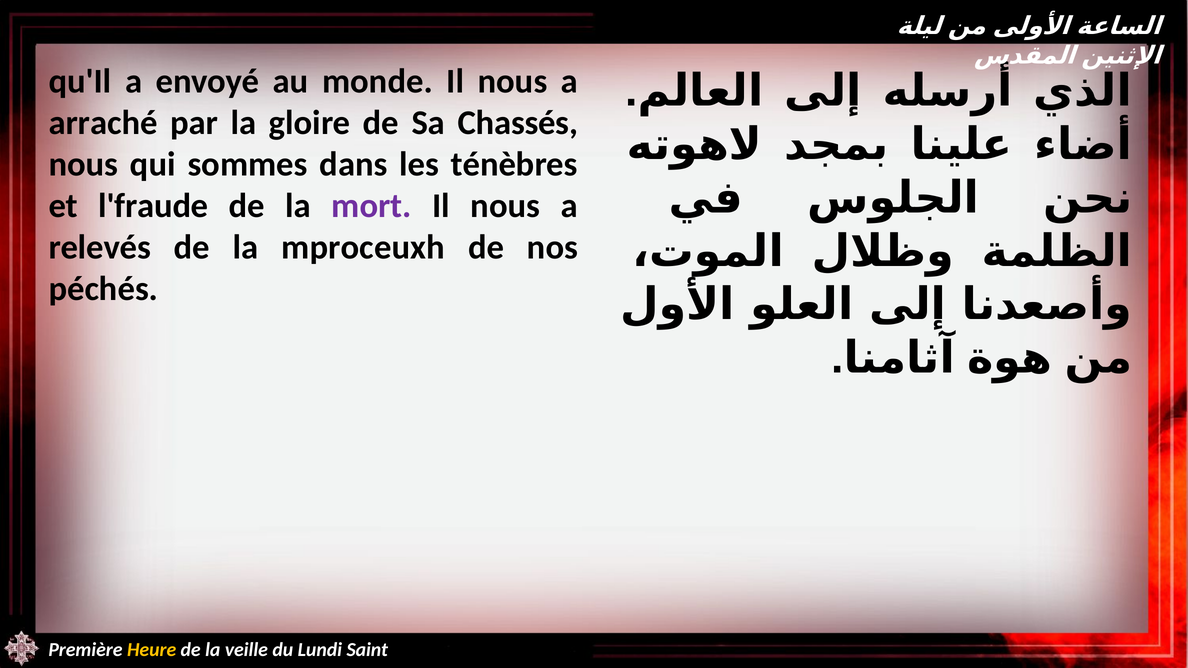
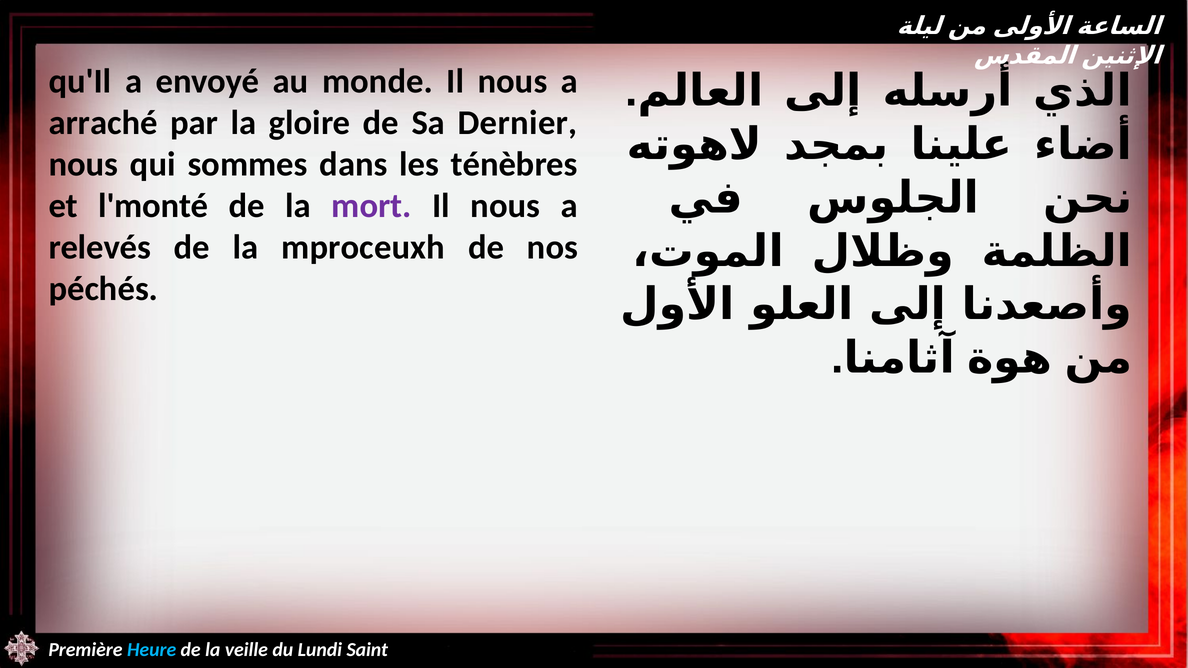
Chassés: Chassés -> Dernier
l'fraude: l'fraude -> l'monté
Heure colour: yellow -> light blue
